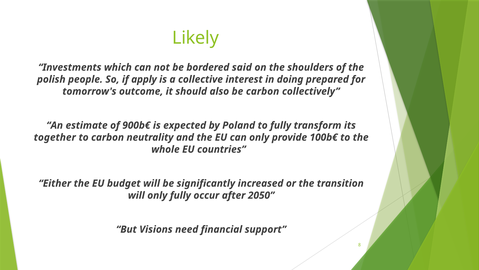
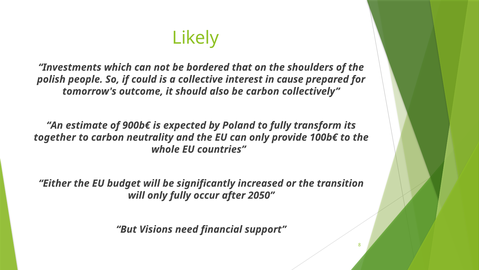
said: said -> that
apply: apply -> could
doing: doing -> cause
